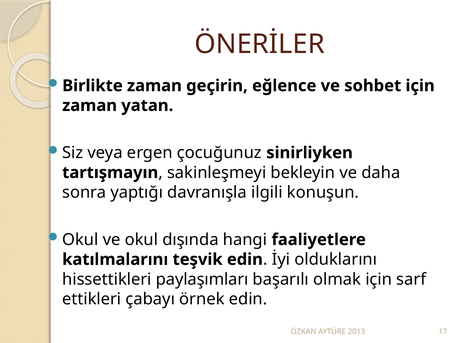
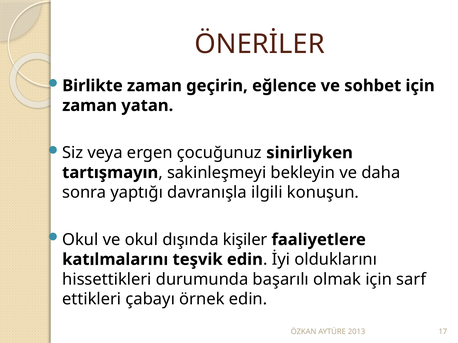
hangi: hangi -> kişiler
paylaşımları: paylaşımları -> durumunda
